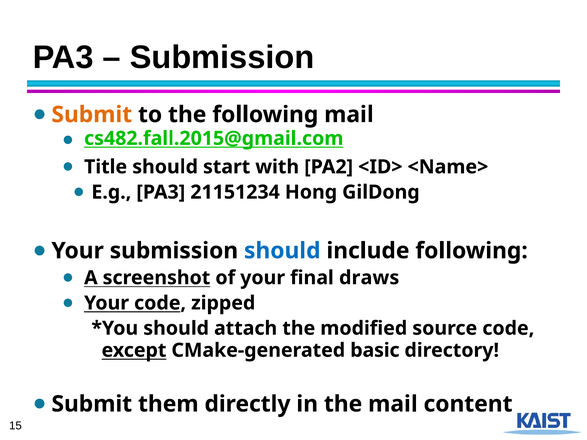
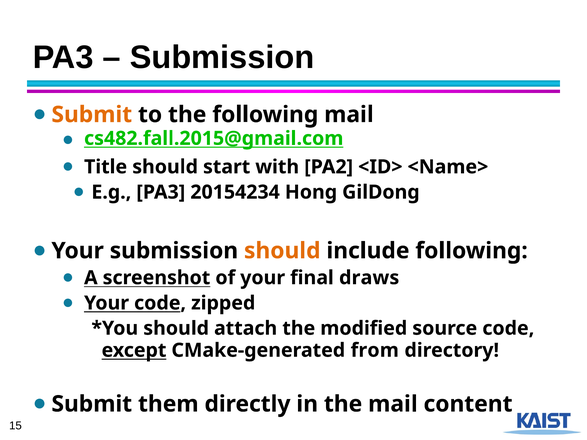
21151234: 21151234 -> 20154234
should at (282, 251) colour: blue -> orange
basic: basic -> from
